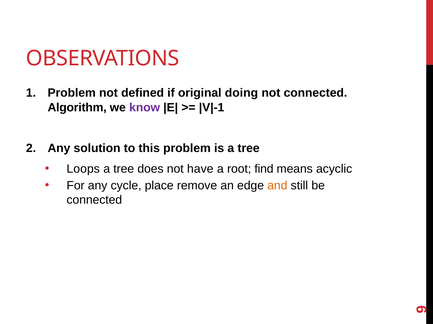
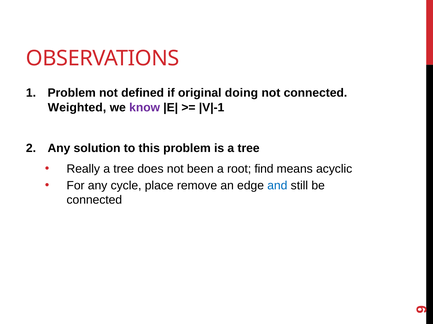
Algorithm: Algorithm -> Weighted
Loops: Loops -> Really
have: have -> been
and colour: orange -> blue
